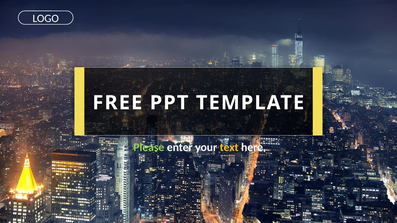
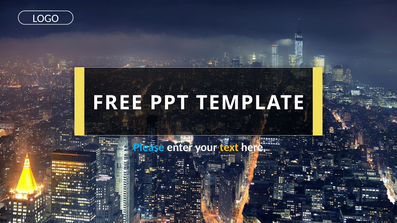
Please colour: light green -> light blue
